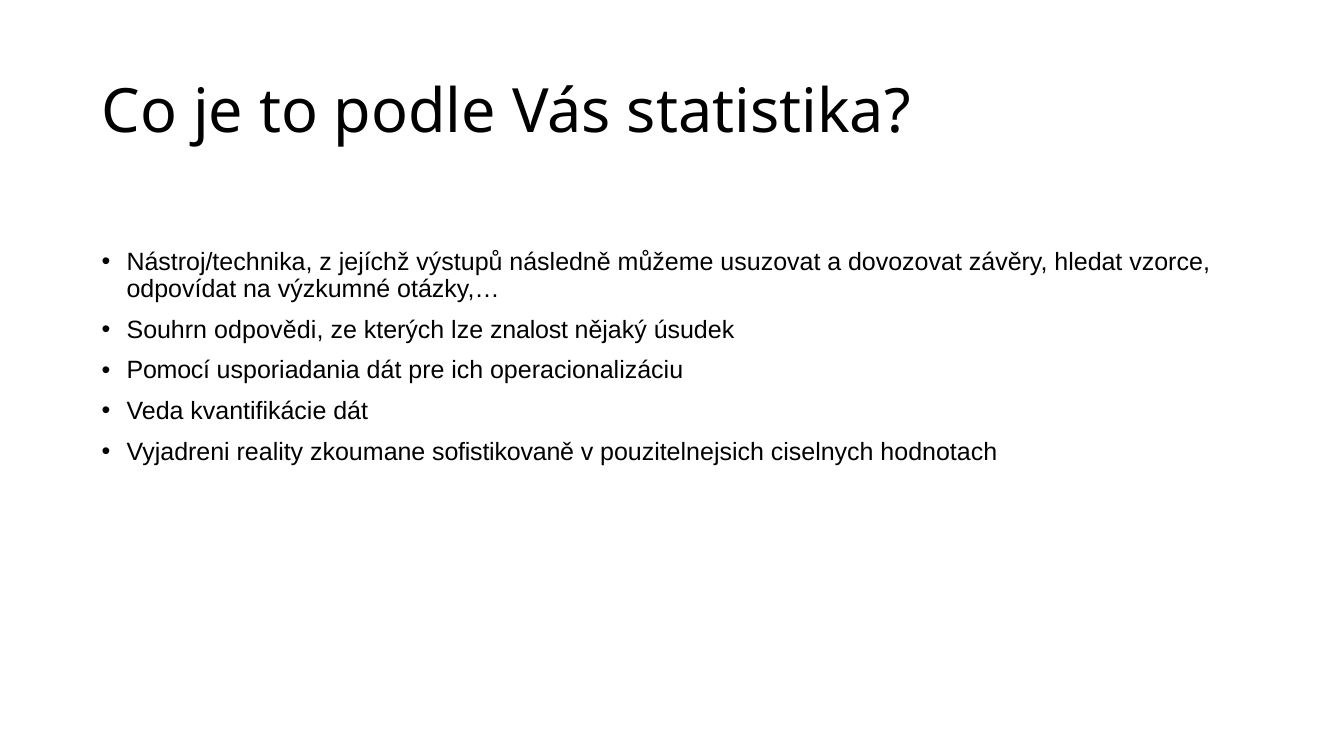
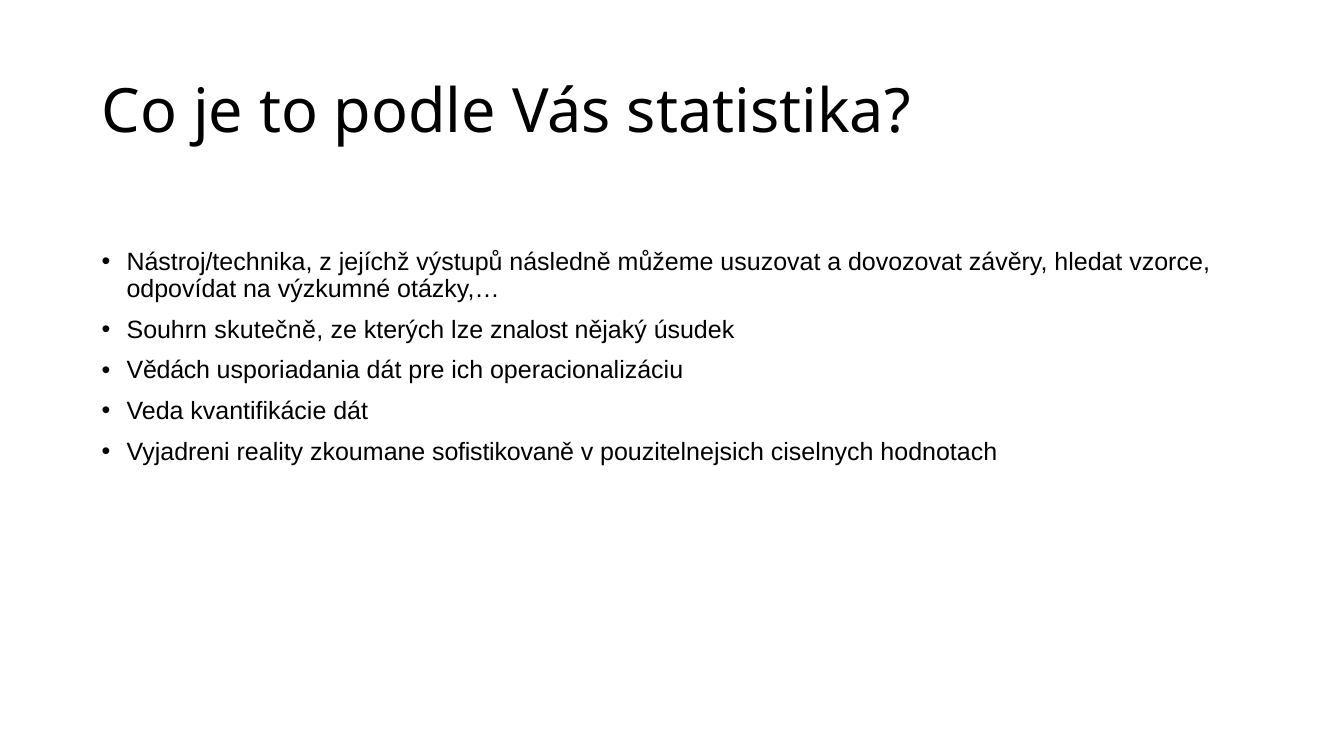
odpovědi: odpovědi -> skutečně
Pomocí: Pomocí -> Vědách
